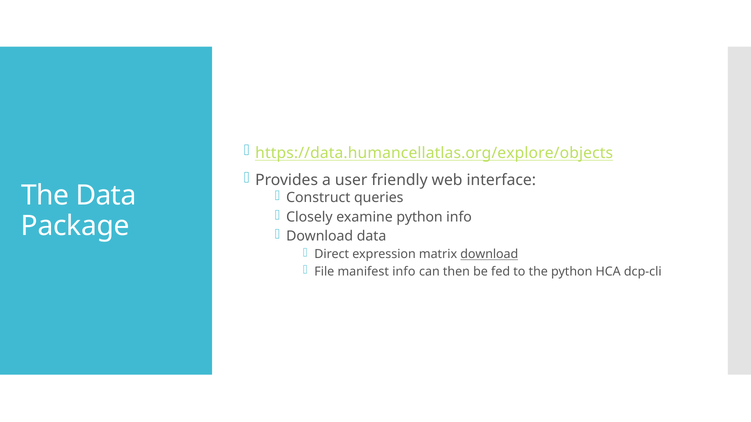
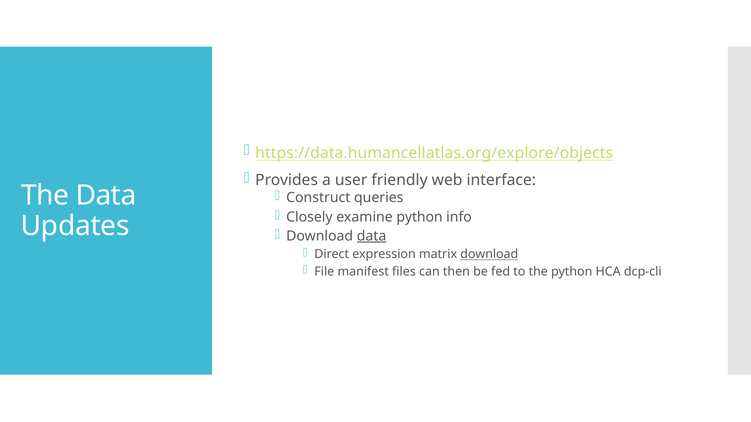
Package: Package -> Updates
data at (372, 236) underline: none -> present
manifest info: info -> files
